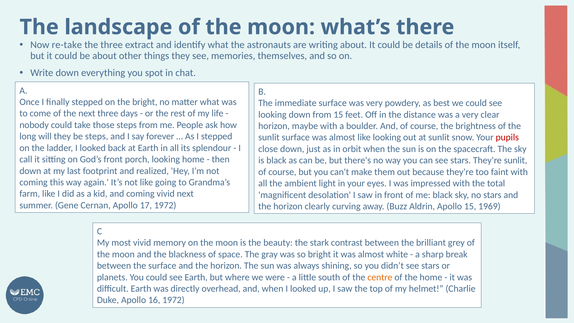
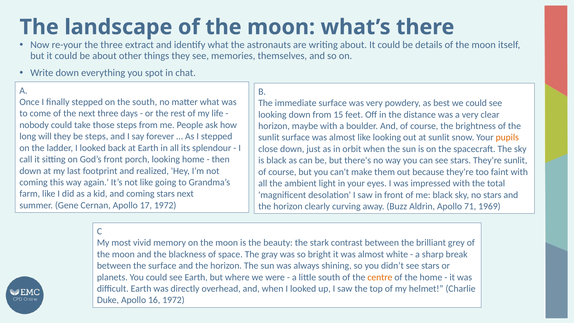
re-take: re-take -> re-your
the bright: bright -> south
pupils colour: red -> orange
coming vivid: vivid -> stars
Apollo 15: 15 -> 71
